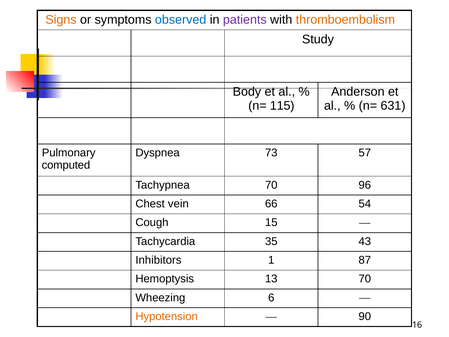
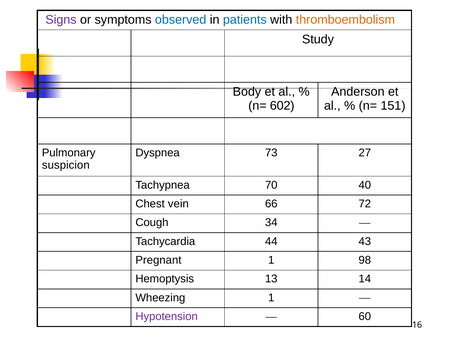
Signs colour: orange -> purple
patients colour: purple -> blue
115: 115 -> 602
631: 631 -> 151
57: 57 -> 27
computed: computed -> suspicion
96: 96 -> 40
54: 54 -> 72
15: 15 -> 34
35: 35 -> 44
Inhibitors: Inhibitors -> Pregnant
87: 87 -> 98
13 70: 70 -> 14
Wheezing 6: 6 -> 1
Hypotension colour: orange -> purple
90: 90 -> 60
